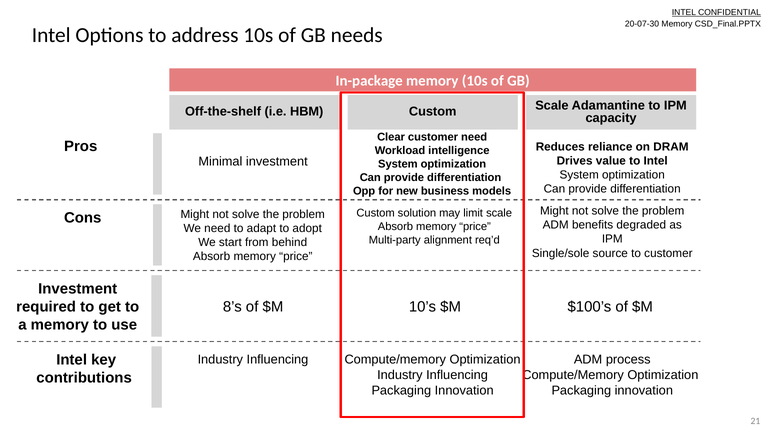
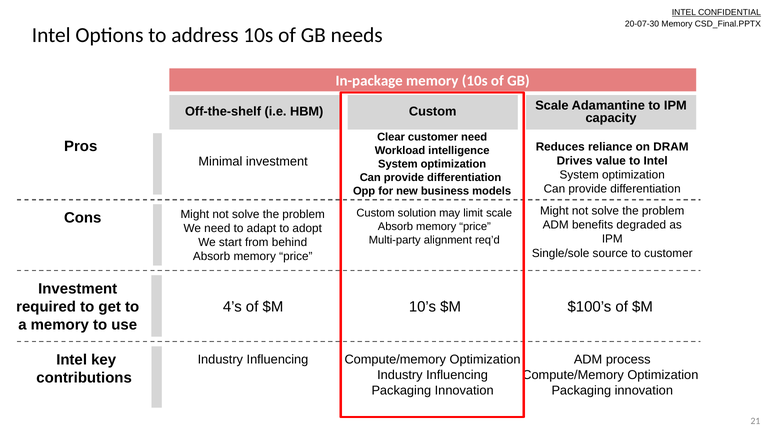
8’s: 8’s -> 4’s
